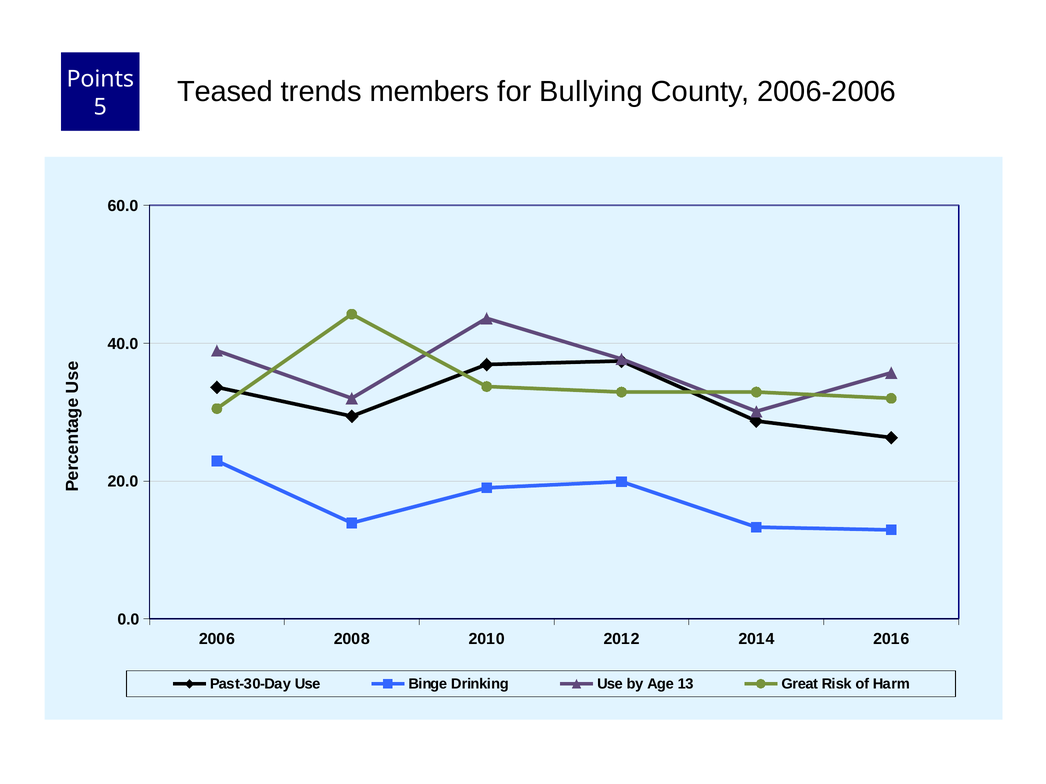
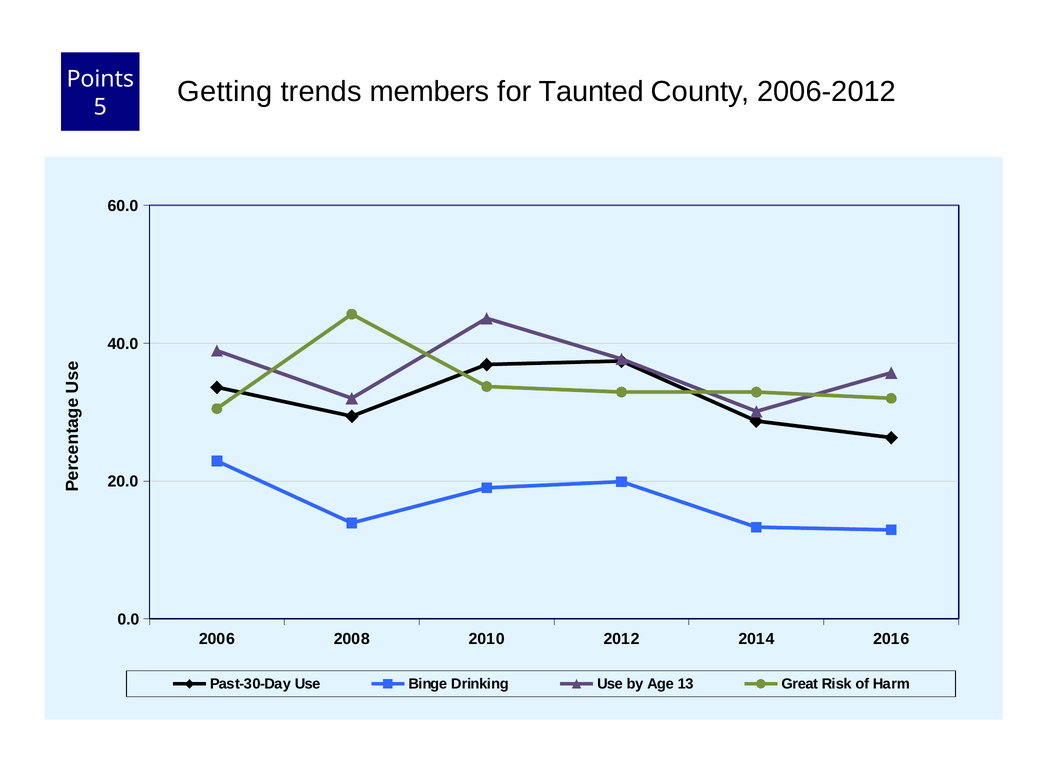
Teased: Teased -> Getting
Bullying: Bullying -> Taunted
2006-2006: 2006-2006 -> 2006-2012
